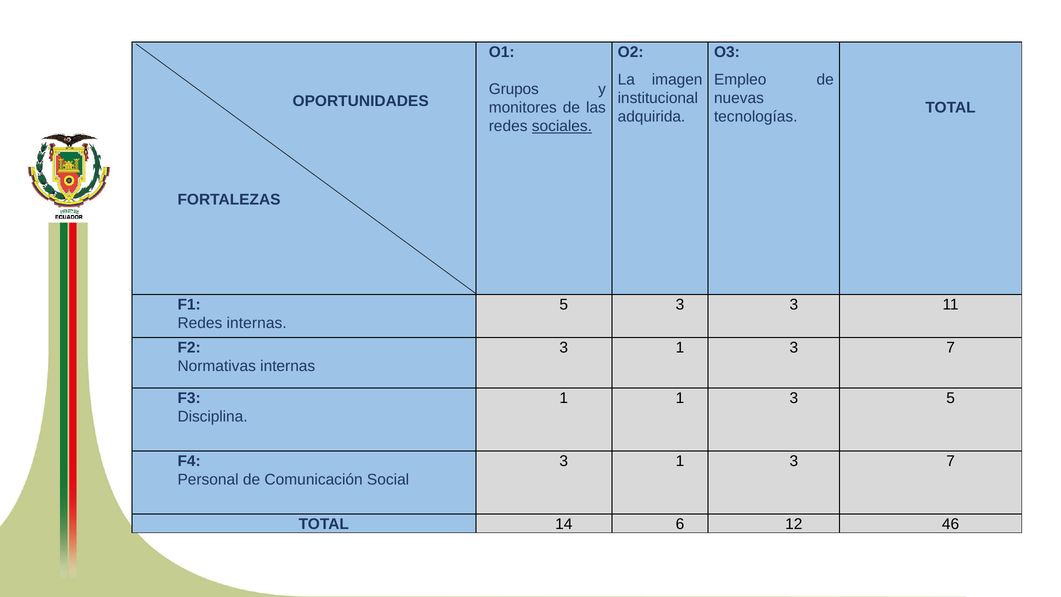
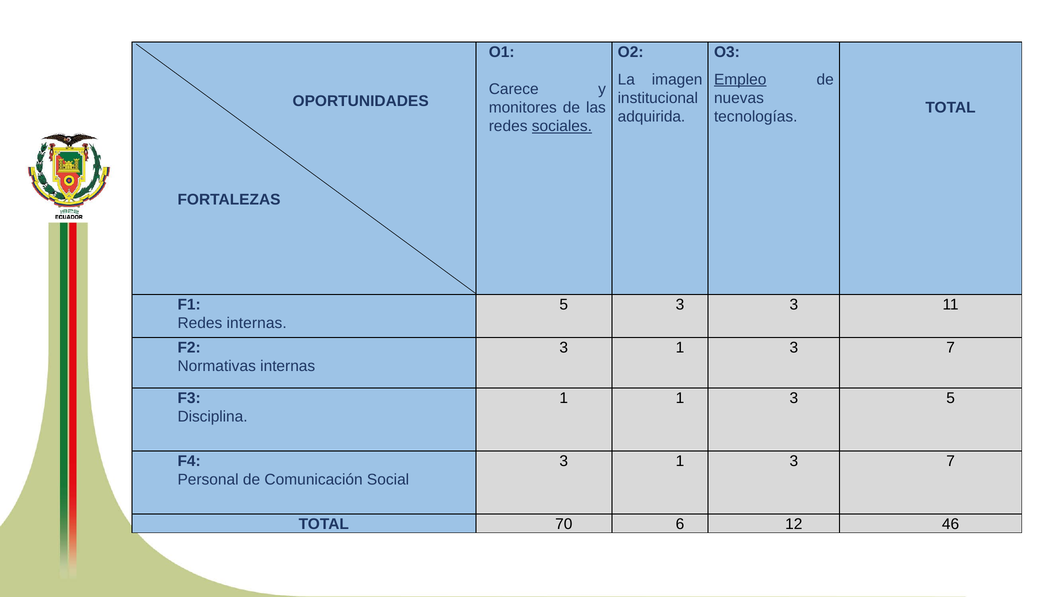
Empleo underline: none -> present
Grupos: Grupos -> Carece
14: 14 -> 70
